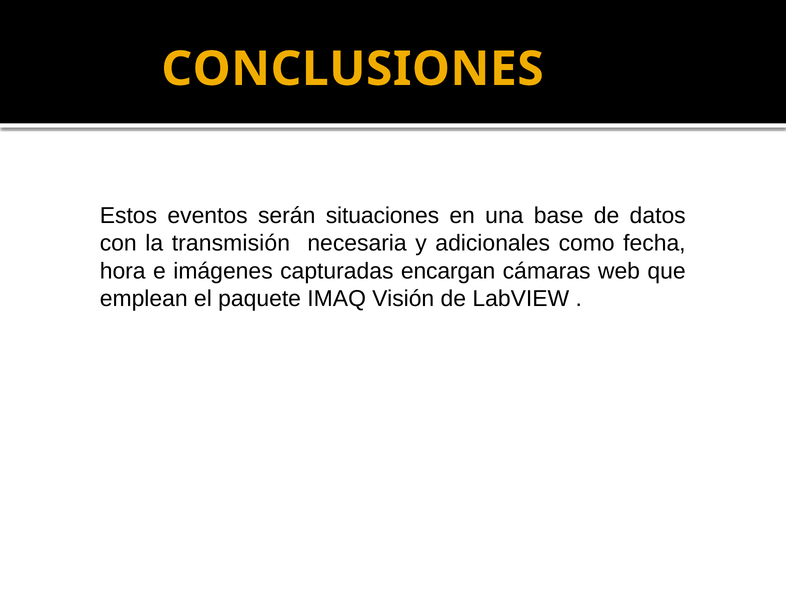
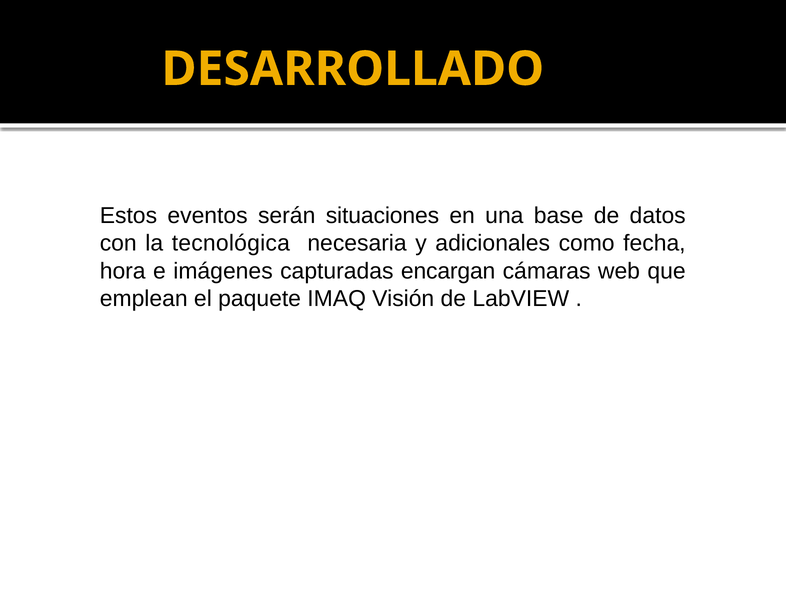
CONCLUSIONES: CONCLUSIONES -> DESARROLLADO
transmisión: transmisión -> tecnológica
